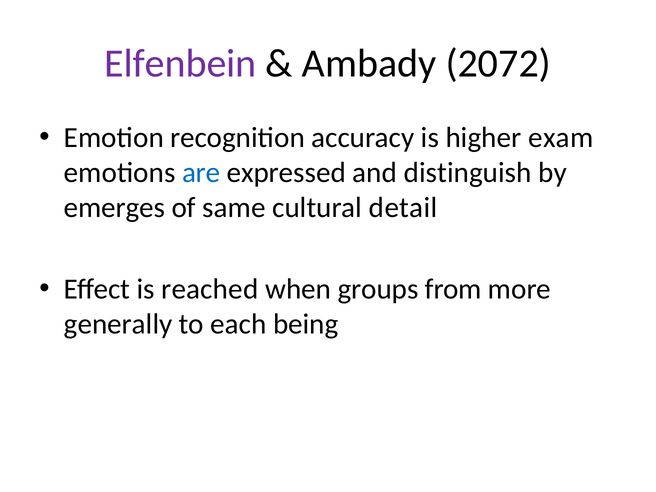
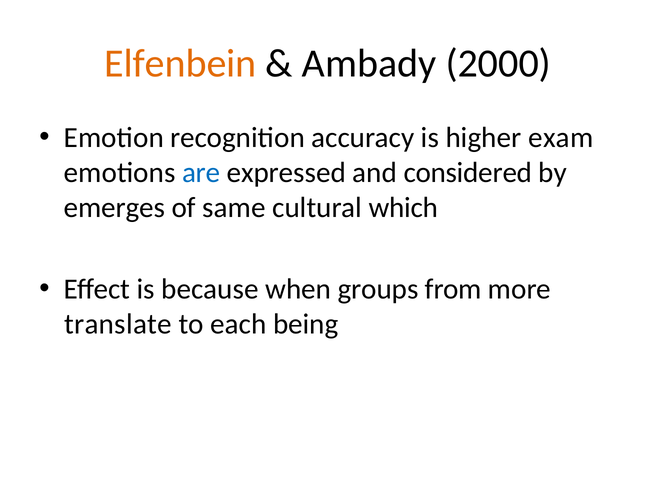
Elfenbein colour: purple -> orange
2072: 2072 -> 2000
distinguish: distinguish -> considered
detail: detail -> which
reached: reached -> because
generally: generally -> translate
